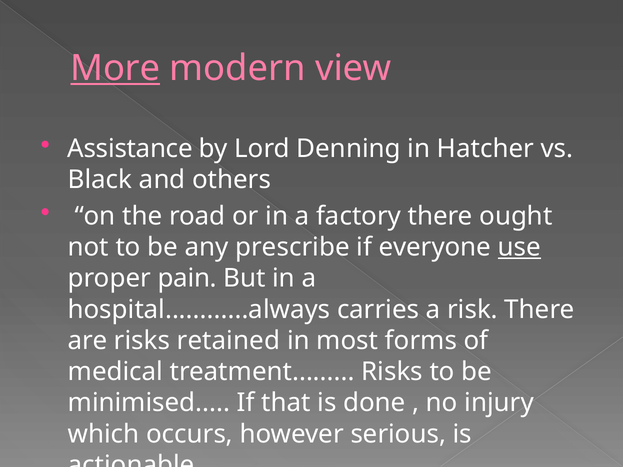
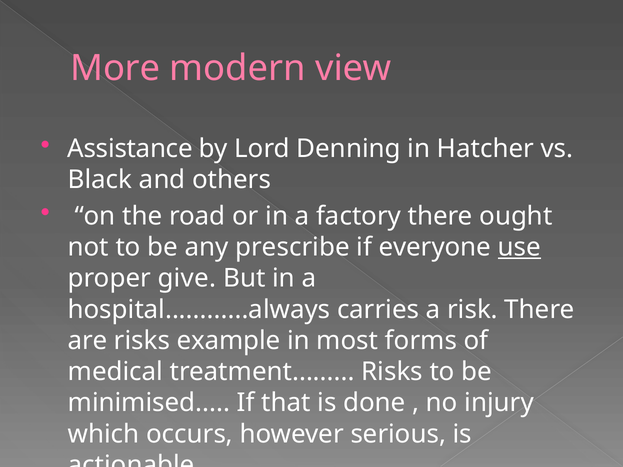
More underline: present -> none
pain: pain -> give
retained: retained -> example
